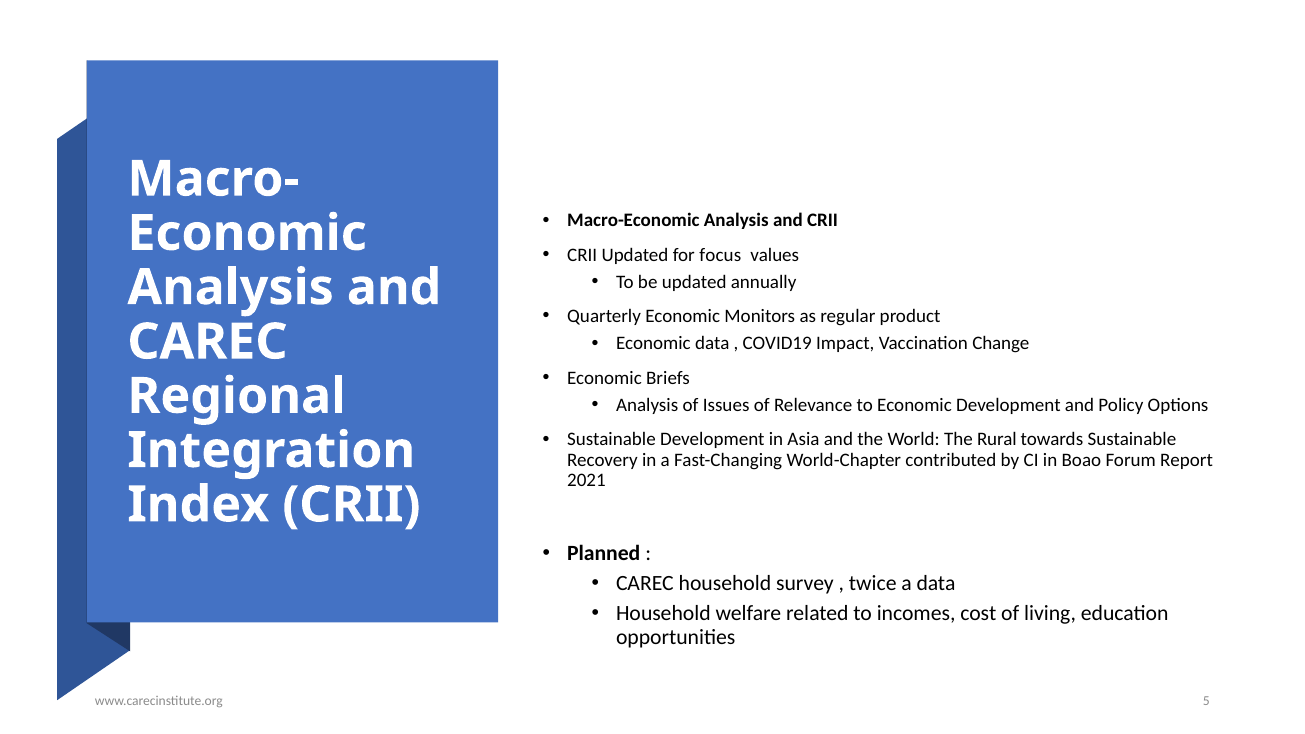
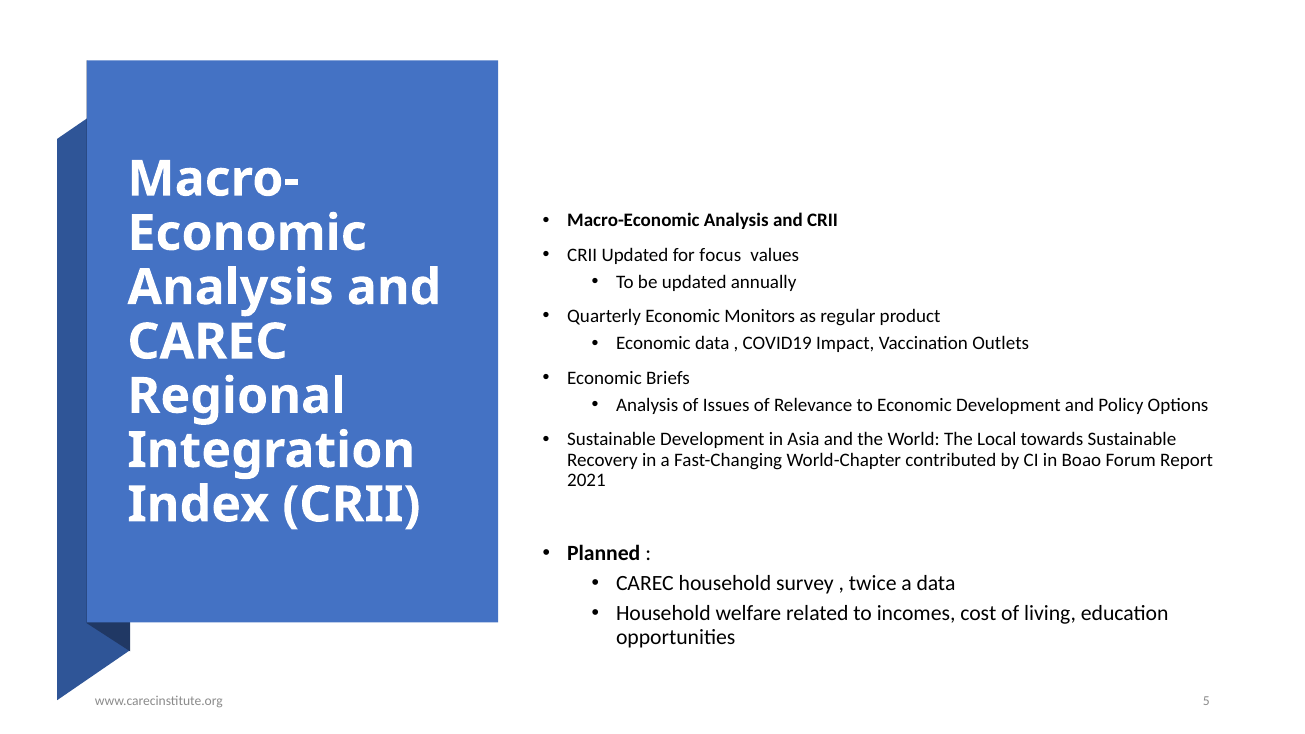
Change: Change -> Outlets
Rural: Rural -> Local
